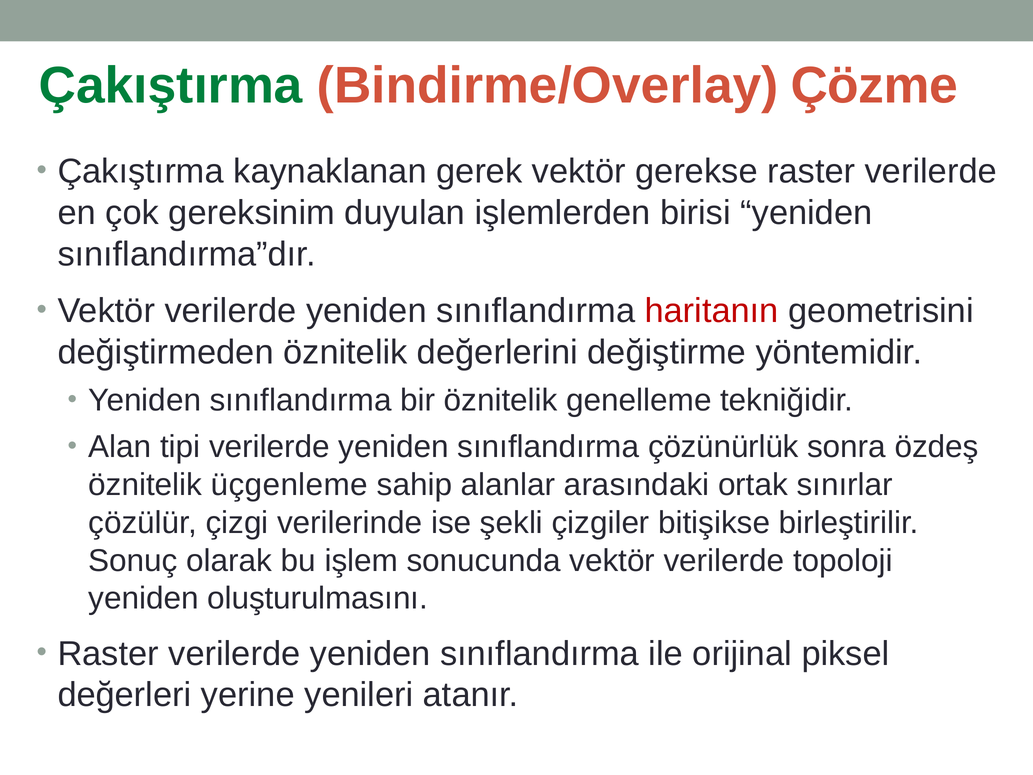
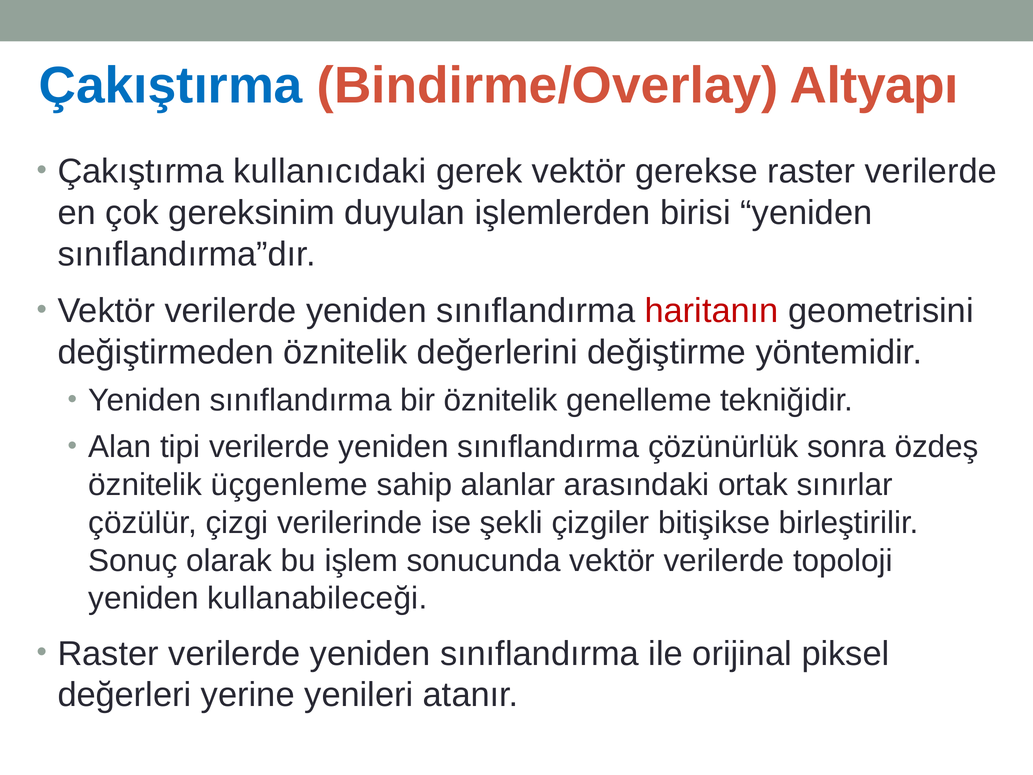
Çakıştırma at (171, 86) colour: green -> blue
Çözme: Çözme -> Altyapı
kaynaklanan: kaynaklanan -> kullanıcıdaki
oluşturulmasını: oluşturulmasını -> kullanabileceği
